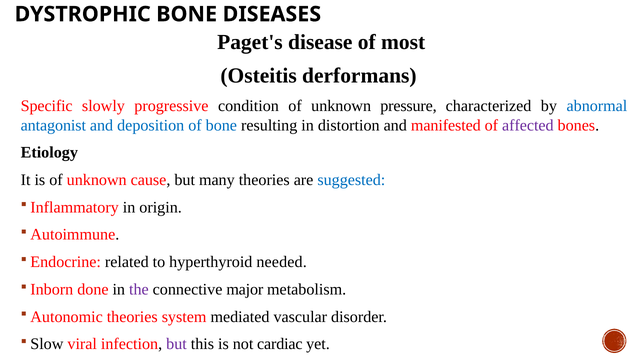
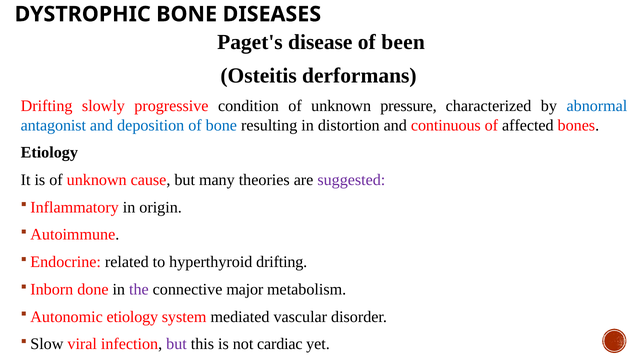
most: most -> been
Specific at (47, 106): Specific -> Drifting
manifested: manifested -> continuous
affected colour: purple -> black
suggested colour: blue -> purple
hyperthyroid needed: needed -> drifting
theories at (132, 317): theories -> etiology
